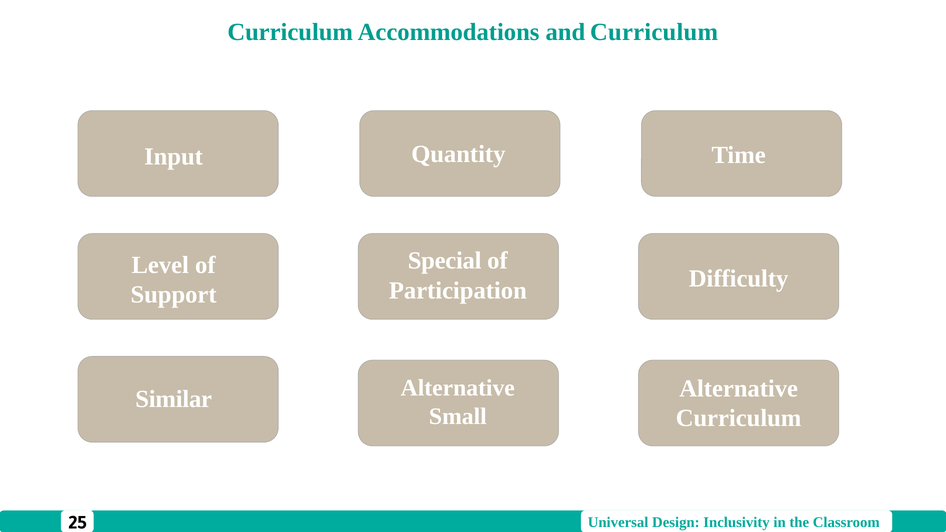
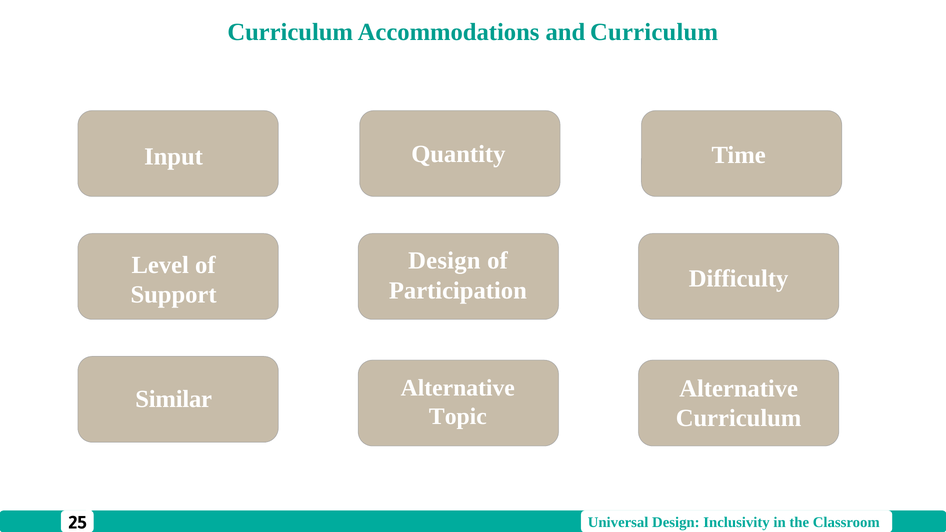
Special at (445, 261): Special -> Design
Small: Small -> Topic
